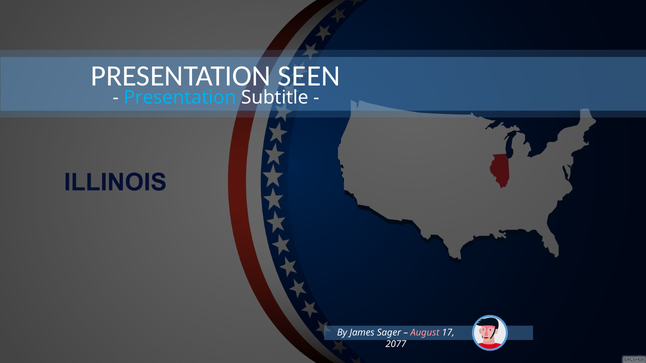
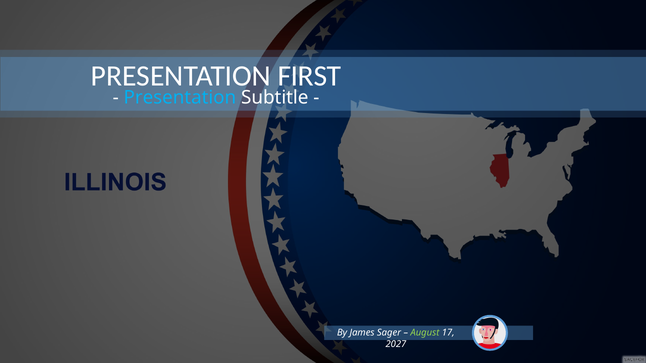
SEEN: SEEN -> FIRST
August colour: pink -> light green
2077: 2077 -> 2027
